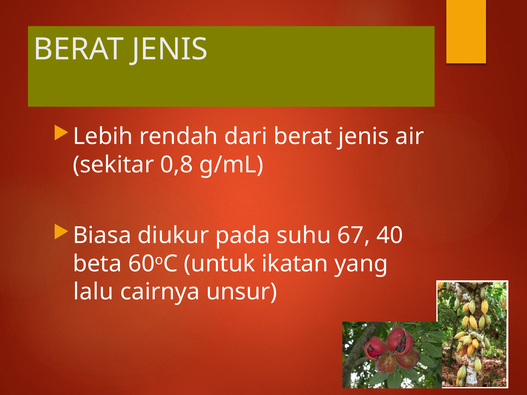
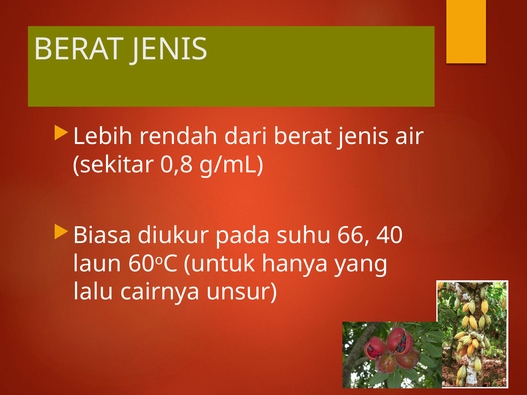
67: 67 -> 66
beta: beta -> laun
ikatan: ikatan -> hanya
